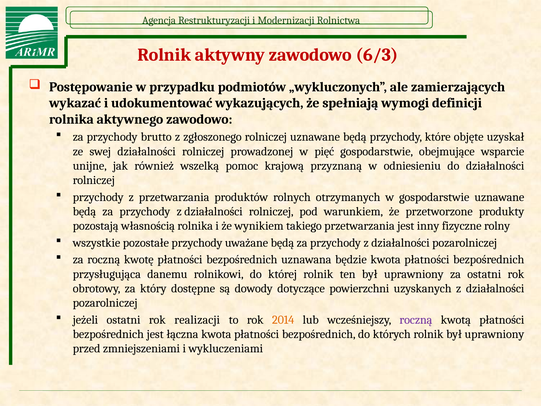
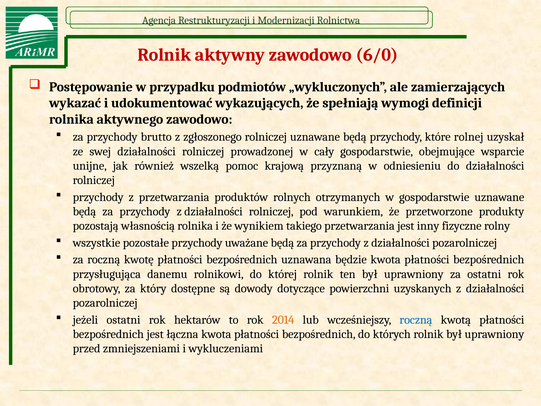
6/3: 6/3 -> 6/0
objęte: objęte -> rolnej
pięć: pięć -> cały
realizacji: realizacji -> hektarów
roczną at (416, 320) colour: purple -> blue
